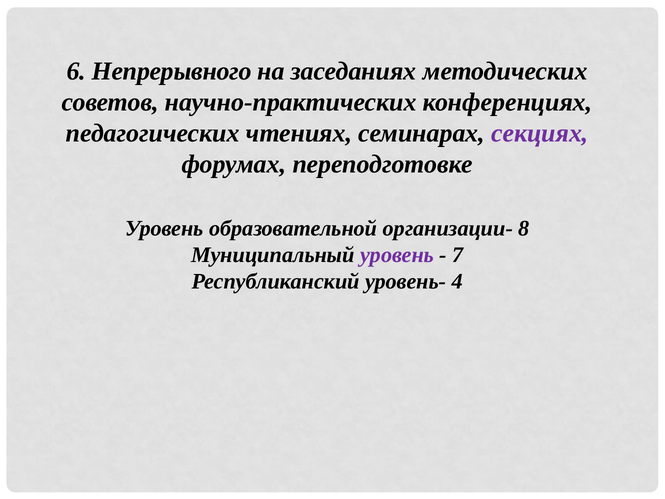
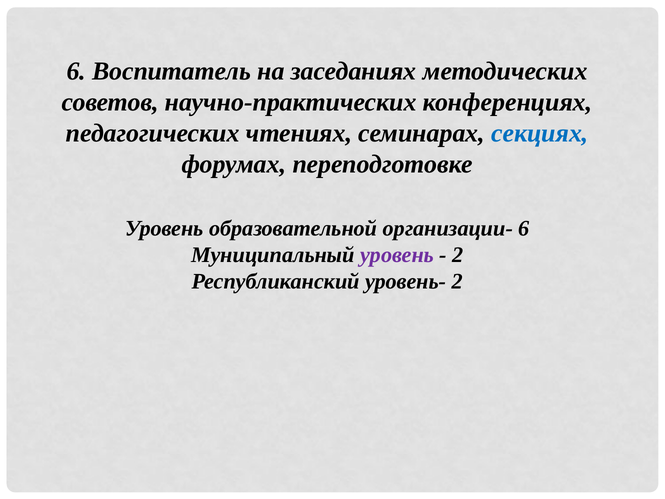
Непрерывного: Непрерывного -> Воспитатель
секциях colour: purple -> blue
организации- 8: 8 -> 6
7 at (458, 255): 7 -> 2
уровень- 4: 4 -> 2
